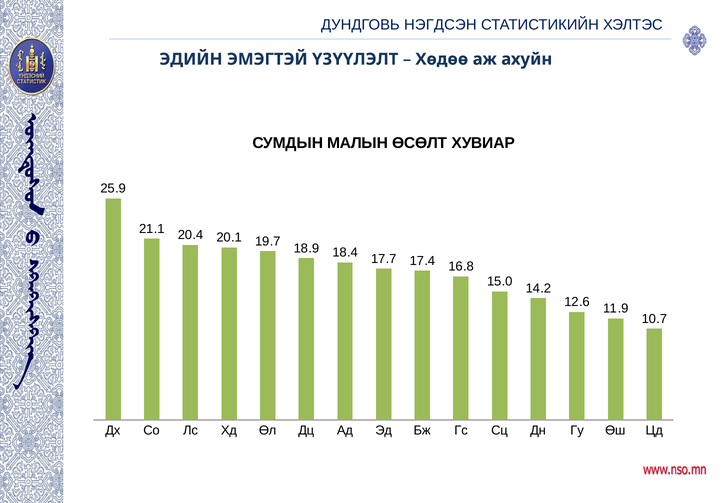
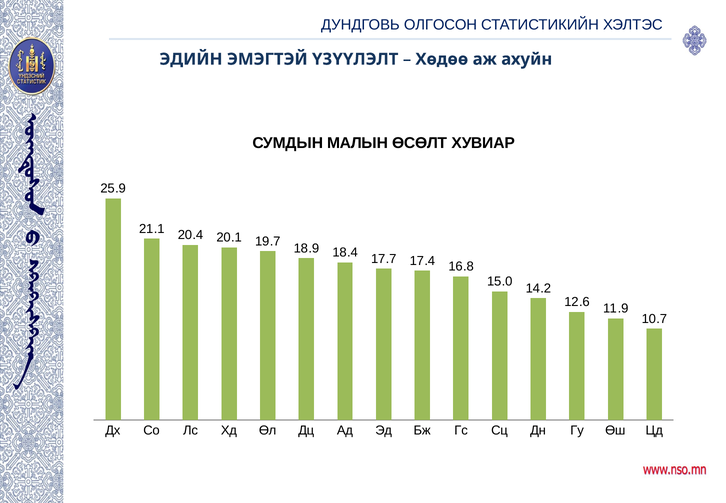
НЭГДСЭН: НЭГДСЭН -> ОЛГОСОН
